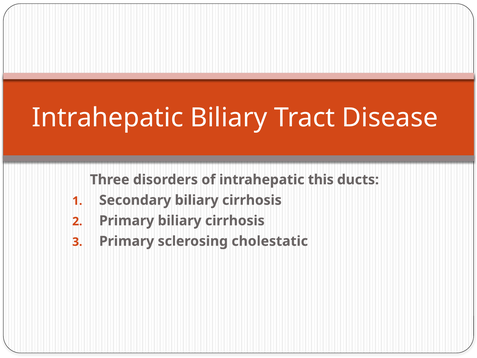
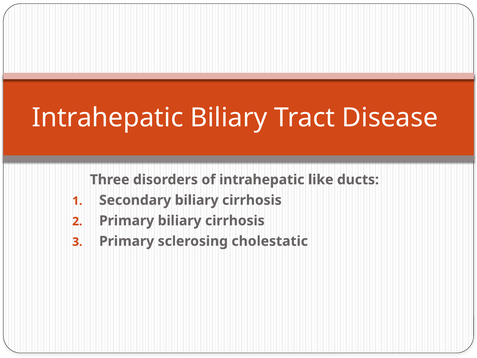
this: this -> like
